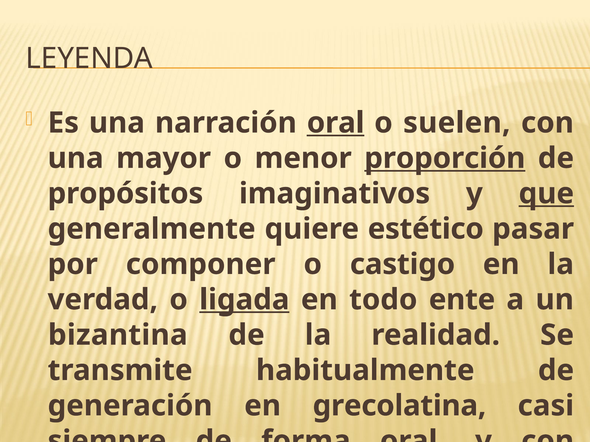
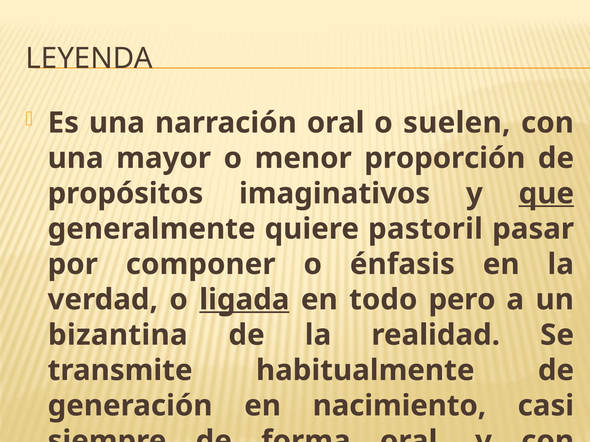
oral at (336, 123) underline: present -> none
proporción underline: present -> none
estético: estético -> pastoril
castigo: castigo -> énfasis
ente: ente -> pero
grecolatina: grecolatina -> nacimiento
